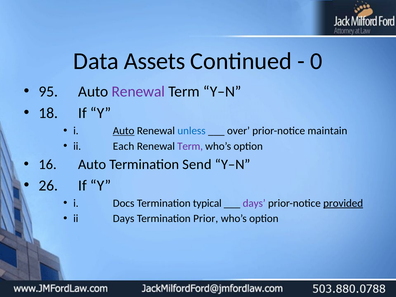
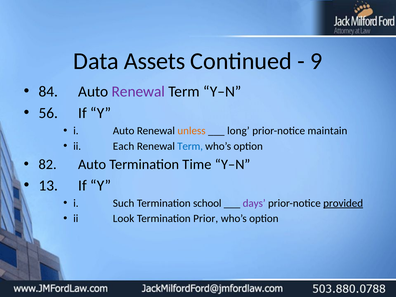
0: 0 -> 9
95: 95 -> 84
18: 18 -> 56
Auto at (124, 131) underline: present -> none
unless colour: blue -> orange
over: over -> long
Term at (190, 146) colour: purple -> blue
16: 16 -> 82
Send: Send -> Time
26: 26 -> 13
Docs: Docs -> Such
typical: typical -> school
ii Days: Days -> Look
